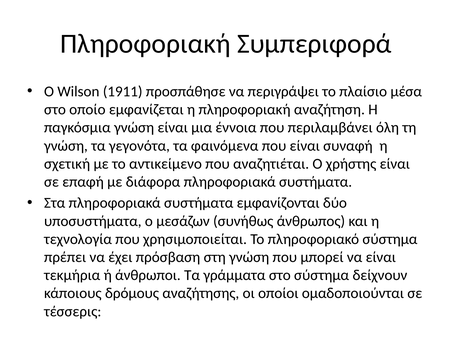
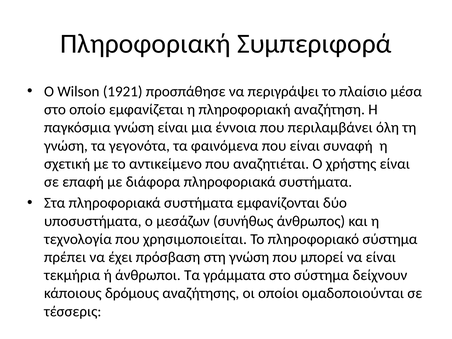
1911: 1911 -> 1921
